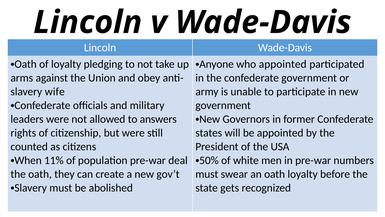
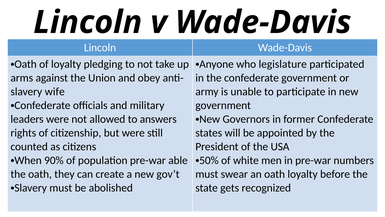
who appointed: appointed -> legislature
11%: 11% -> 90%
deal: deal -> able
